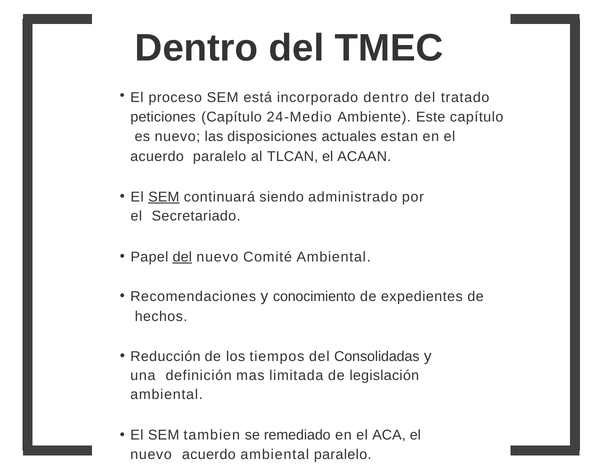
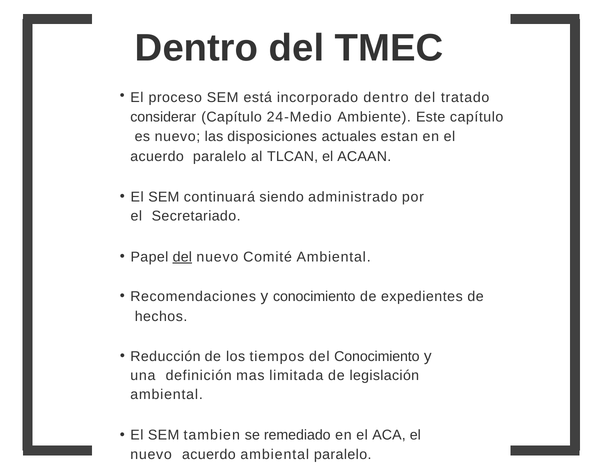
peticiones: peticiones -> considerar
SEM at (164, 197) underline: present -> none
del Consolidadas: Consolidadas -> Conocimiento
